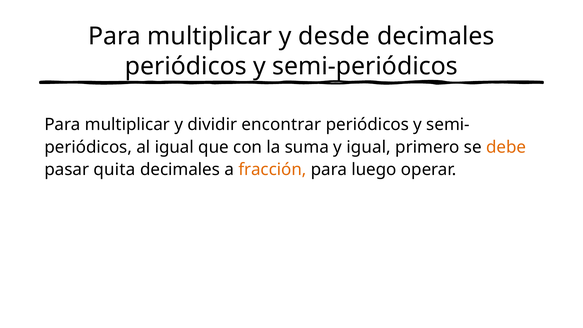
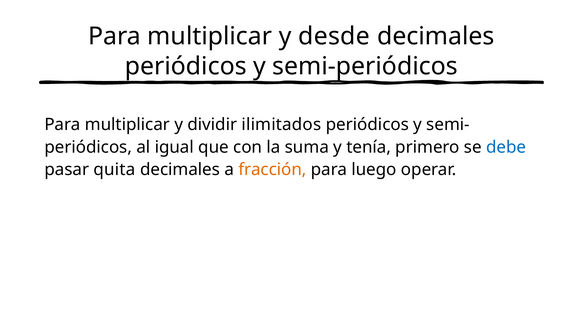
encontrar: encontrar -> ilimitados
y igual: igual -> tenía
debe colour: orange -> blue
